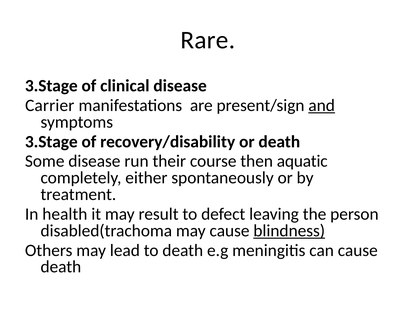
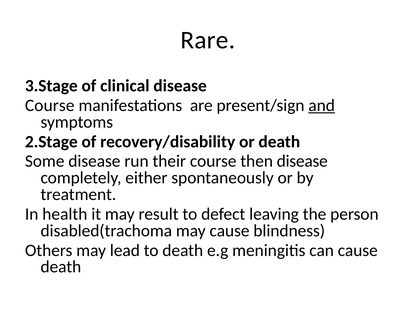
Carrier at (50, 105): Carrier -> Course
3.Stage at (51, 142): 3.Stage -> 2.Stage
then aquatic: aquatic -> disease
blindness underline: present -> none
